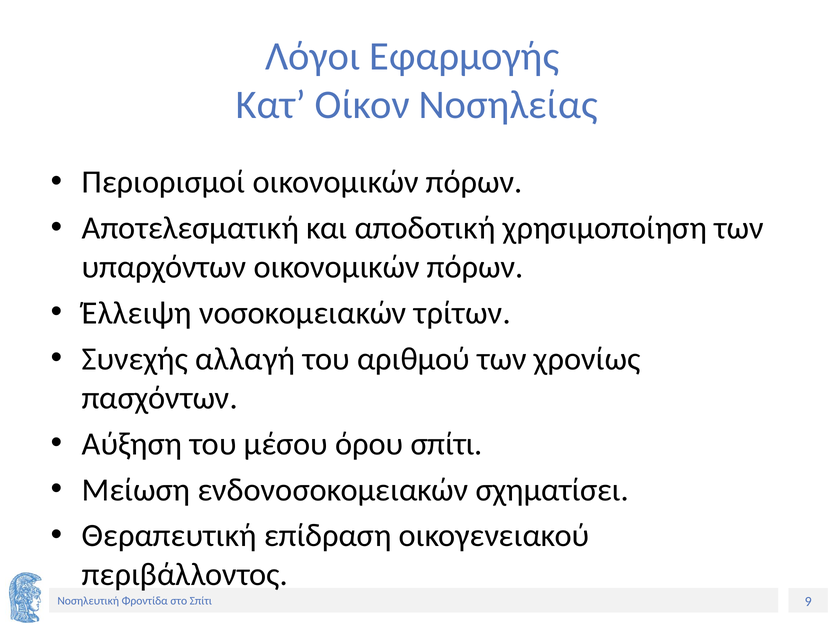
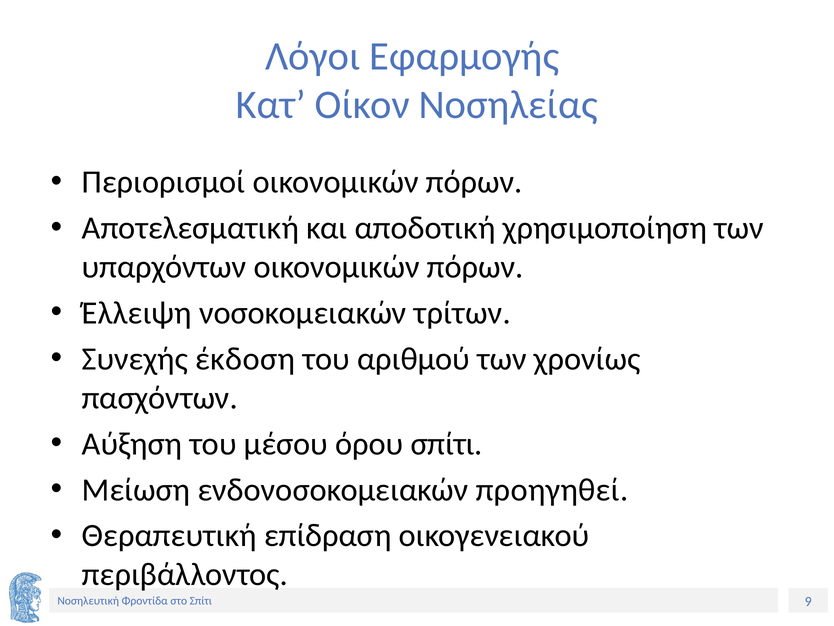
αλλαγή: αλλαγή -> έκδοση
σχηματίσει: σχηματίσει -> προηγηθεί
